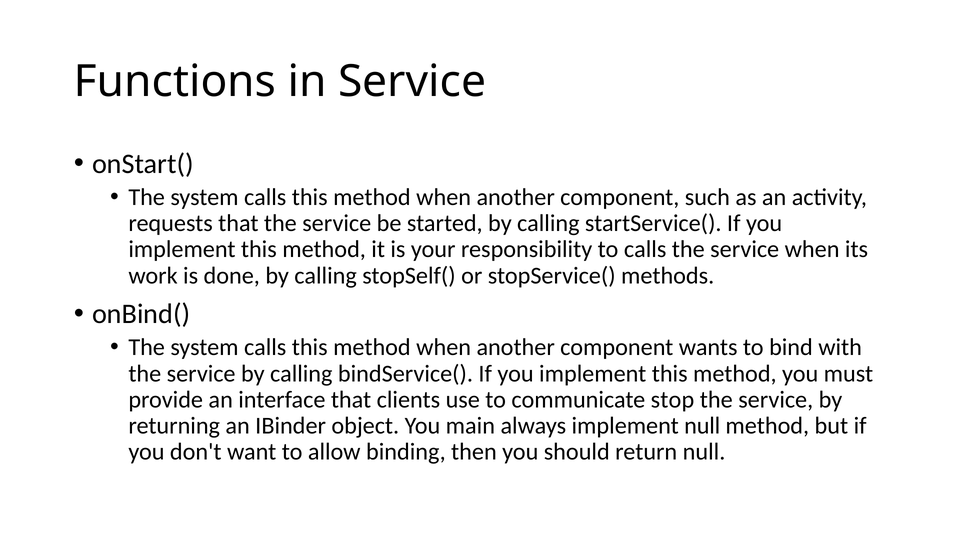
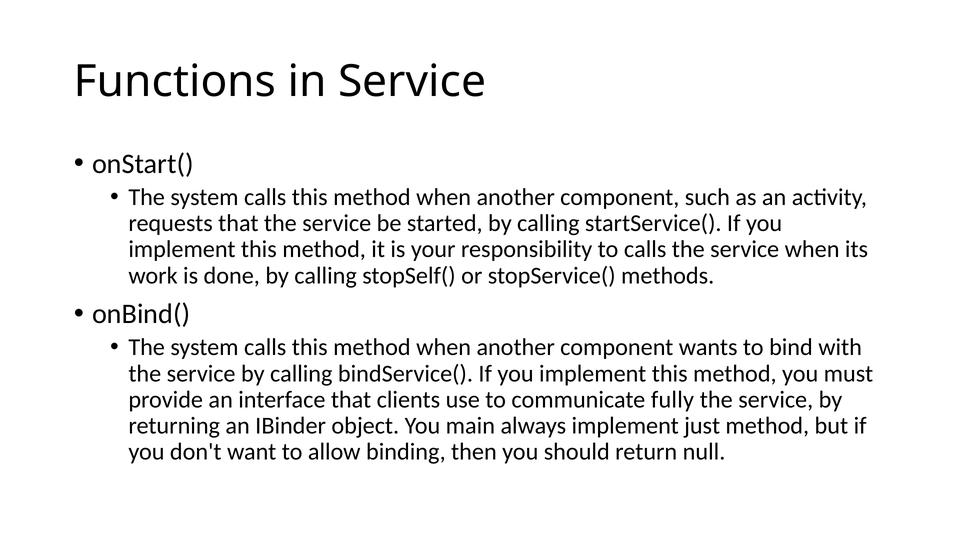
stop: stop -> fully
implement null: null -> just
